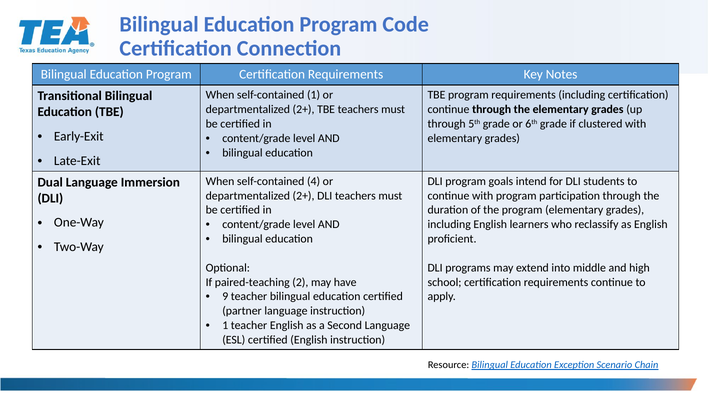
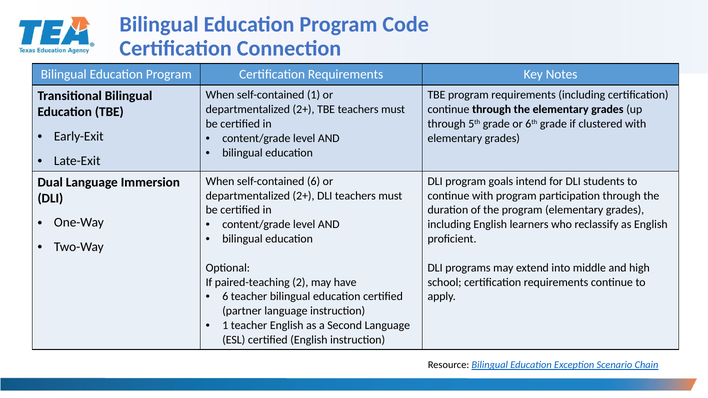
self-contained 4: 4 -> 6
9 at (225, 297): 9 -> 6
